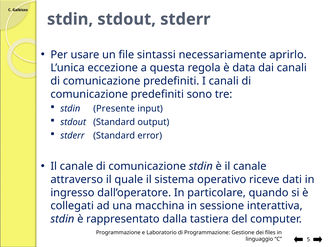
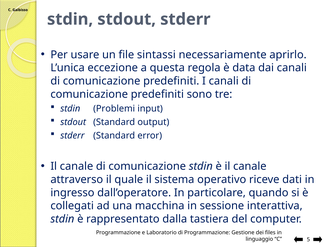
Presente: Presente -> Problemi
